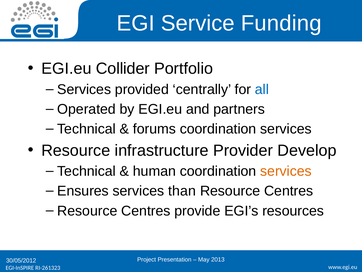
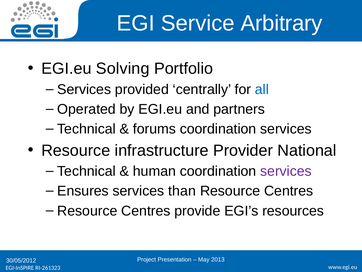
Funding: Funding -> Arbitrary
Collider: Collider -> Solving
Develop: Develop -> National
services at (286, 171) colour: orange -> purple
